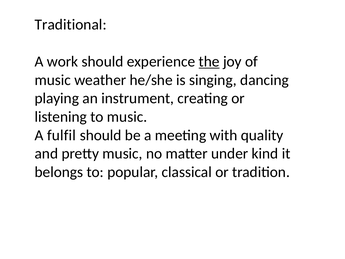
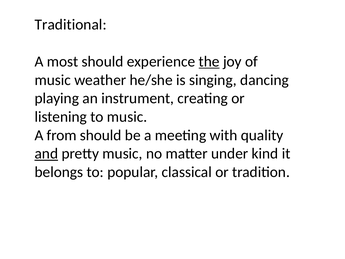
work: work -> most
fulfil: fulfil -> from
and underline: none -> present
